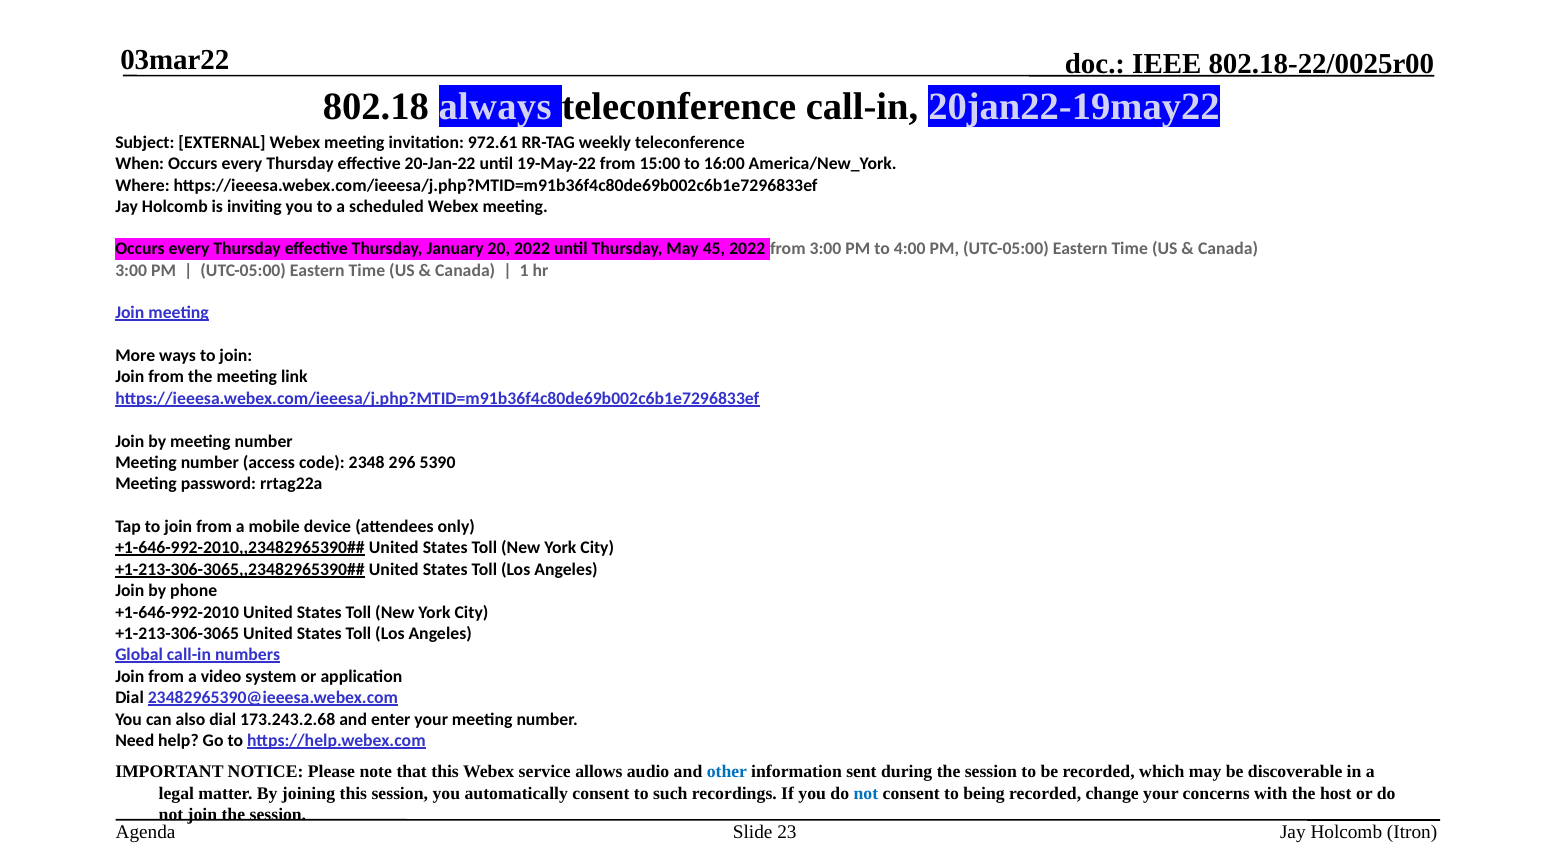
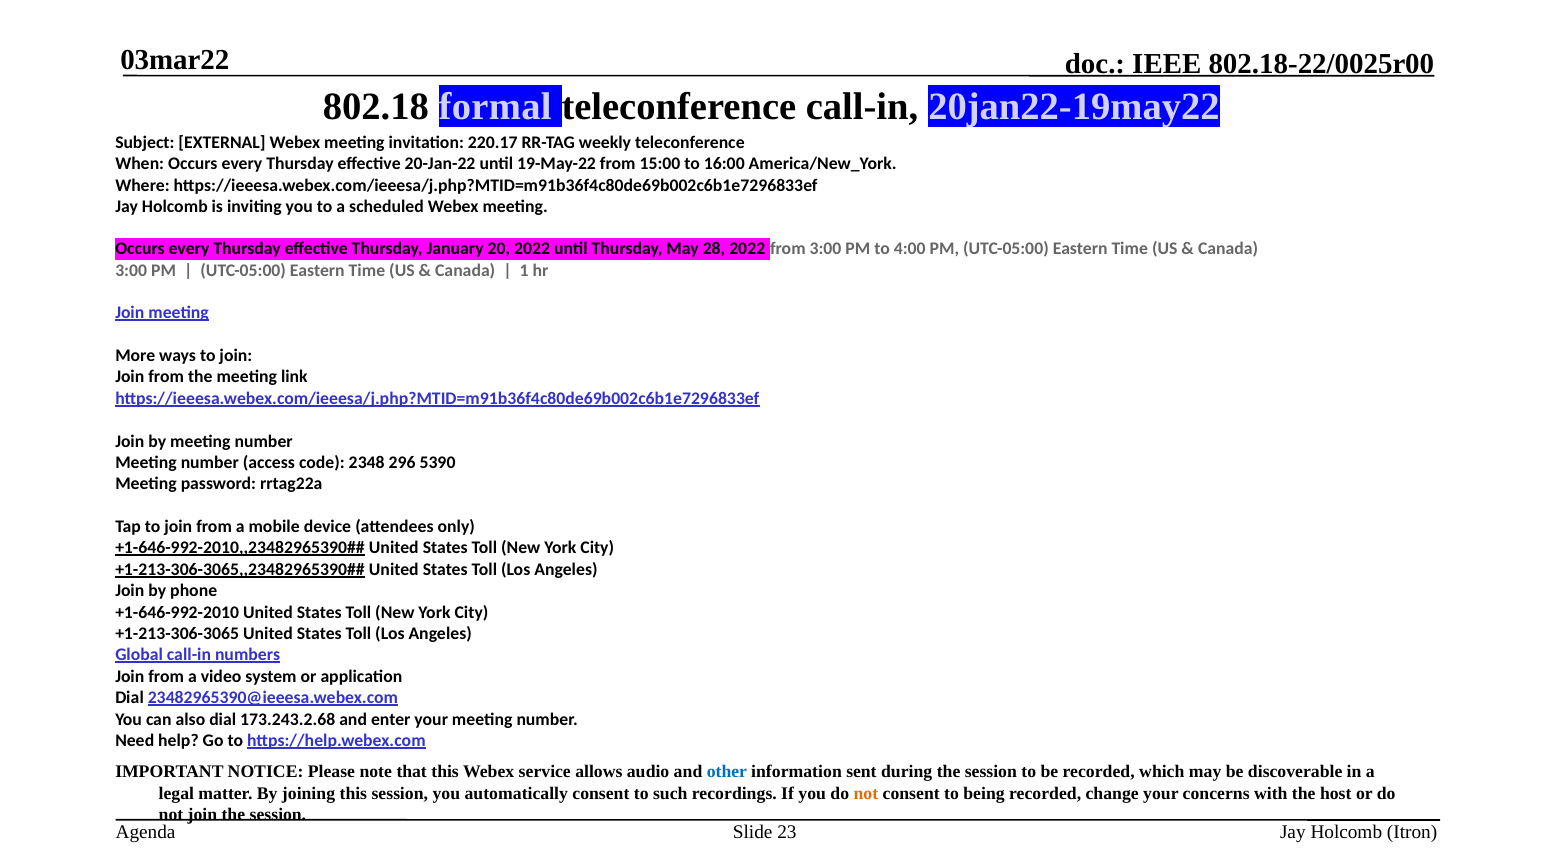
always: always -> formal
972.61: 972.61 -> 220.17
45: 45 -> 28
not at (866, 793) colour: blue -> orange
